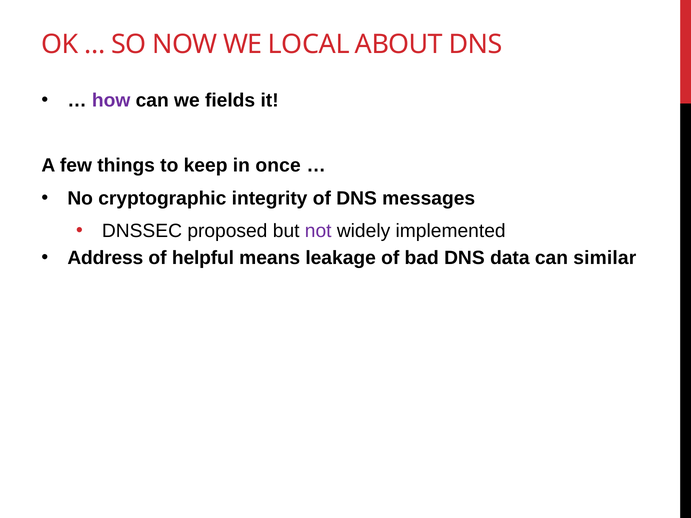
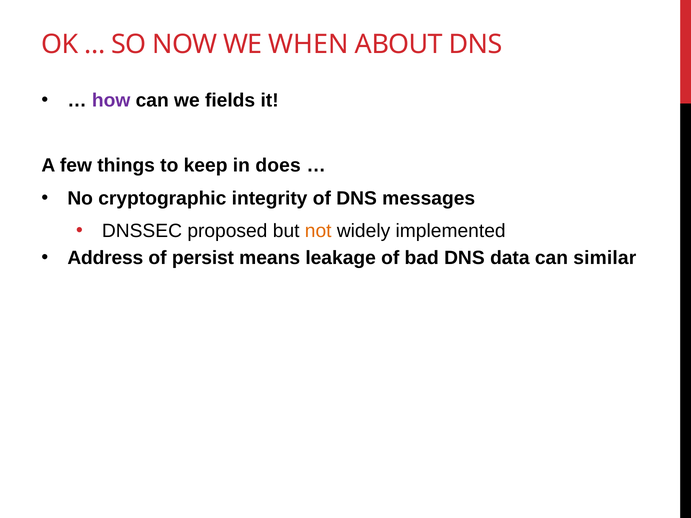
LOCAL: LOCAL -> WHEN
once: once -> does
not colour: purple -> orange
helpful: helpful -> persist
